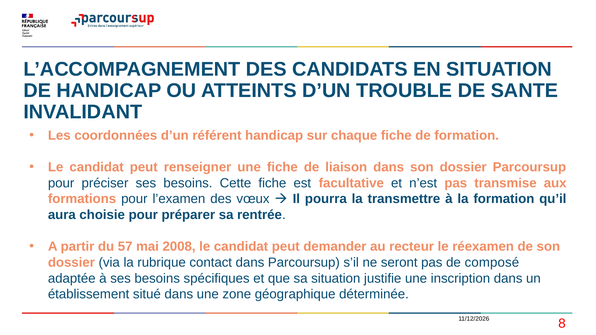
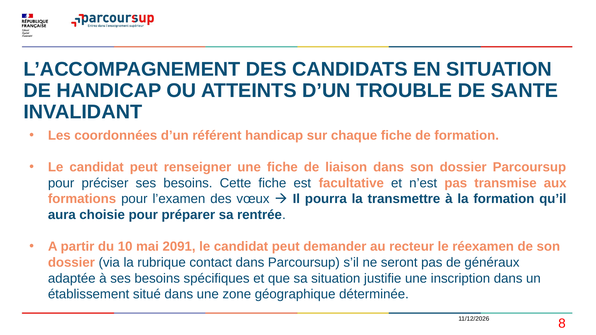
57: 57 -> 10
2008: 2008 -> 2091
composé: composé -> généraux
